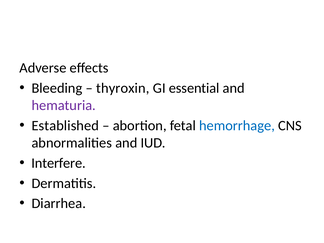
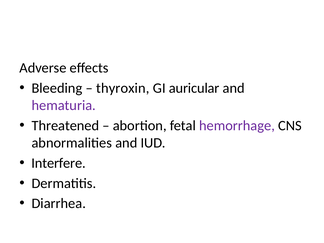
essential: essential -> auricular
Established: Established -> Threatened
hemorrhage colour: blue -> purple
